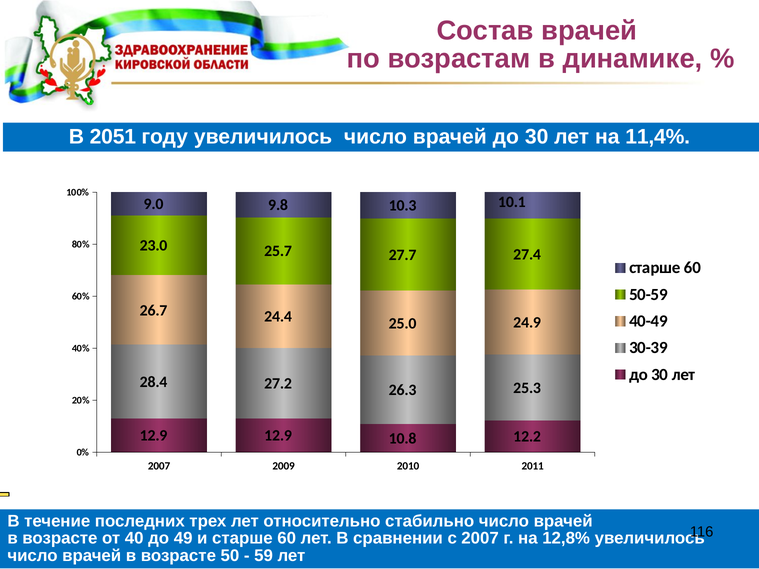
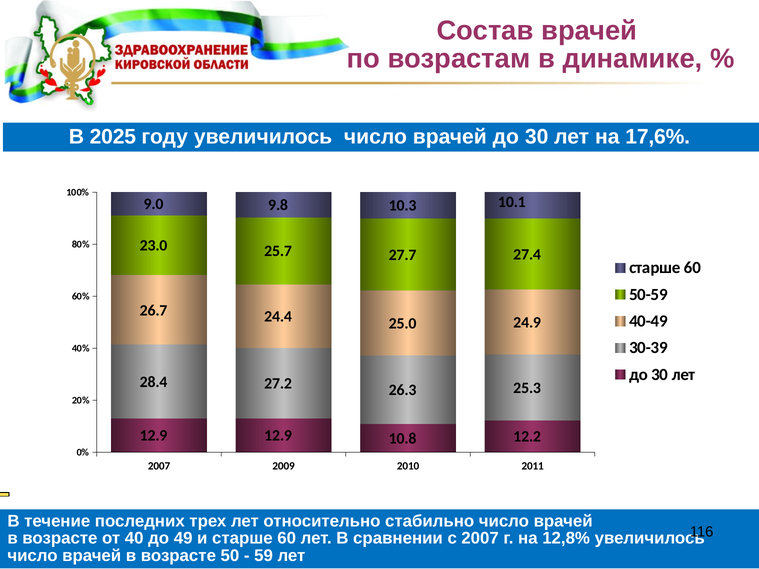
2051: 2051 -> 2025
11,4%: 11,4% -> 17,6%
